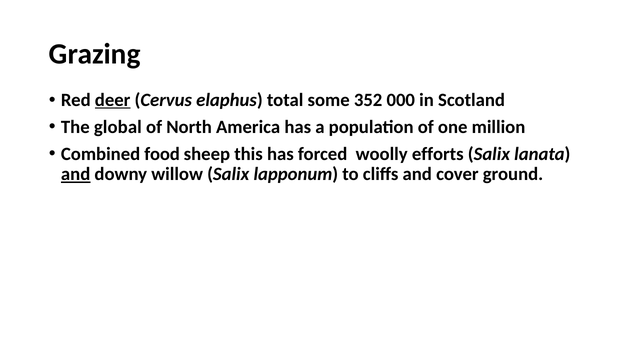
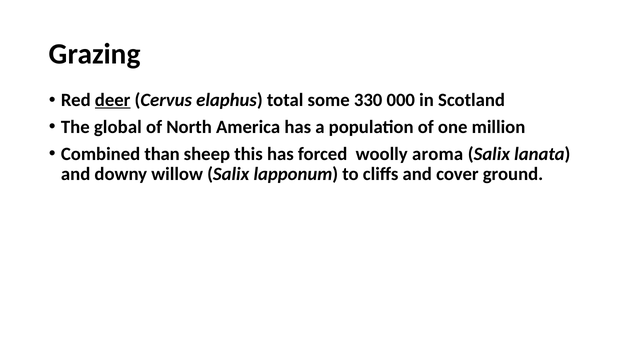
352: 352 -> 330
food: food -> than
efforts: efforts -> aroma
and at (76, 174) underline: present -> none
